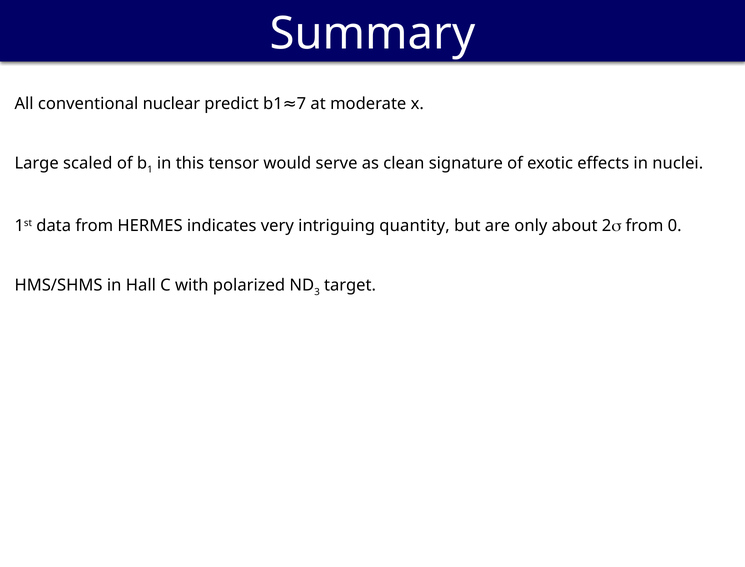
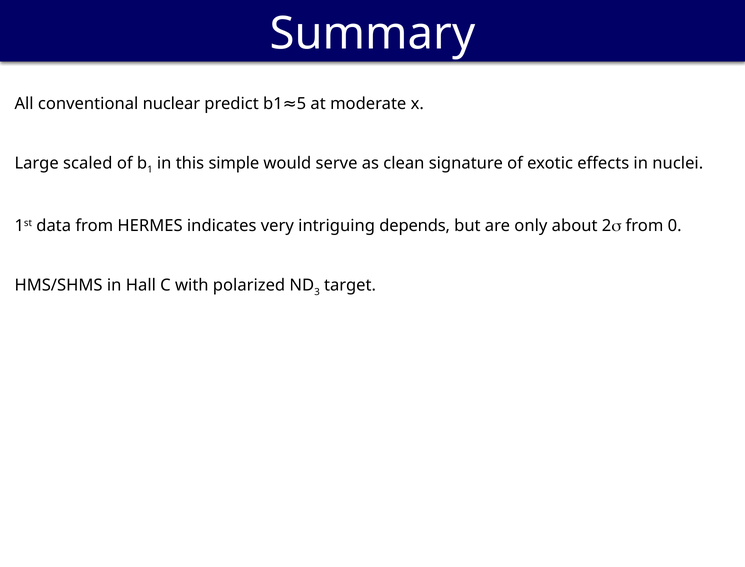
7: 7 -> 5
tensor: tensor -> simple
quantity: quantity -> depends
